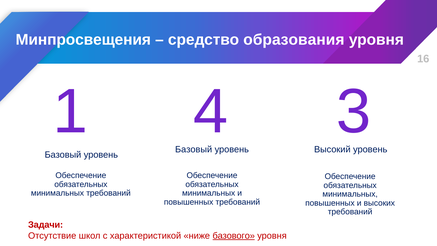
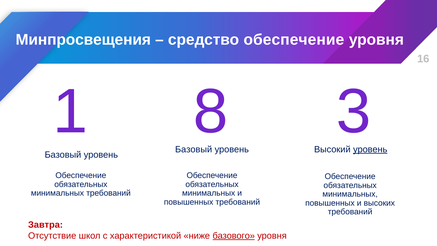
средство образования: образования -> обеспечение
4: 4 -> 8
уровень at (370, 149) underline: none -> present
Задачи: Задачи -> Завтра
